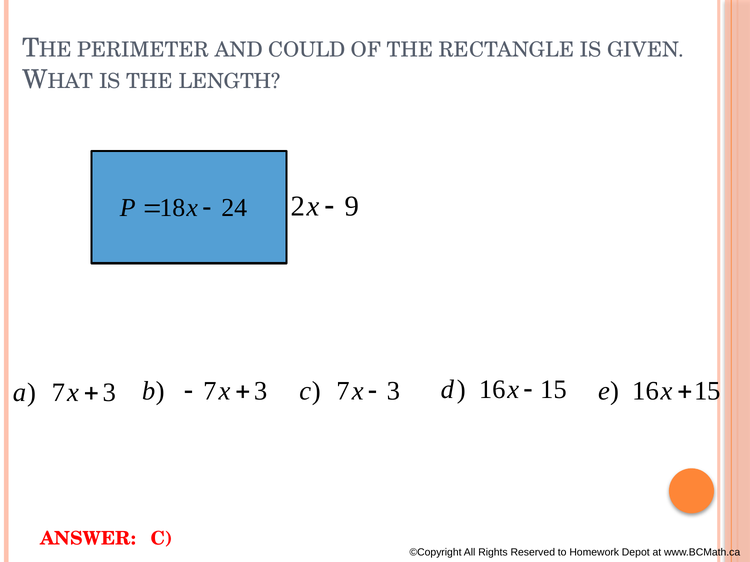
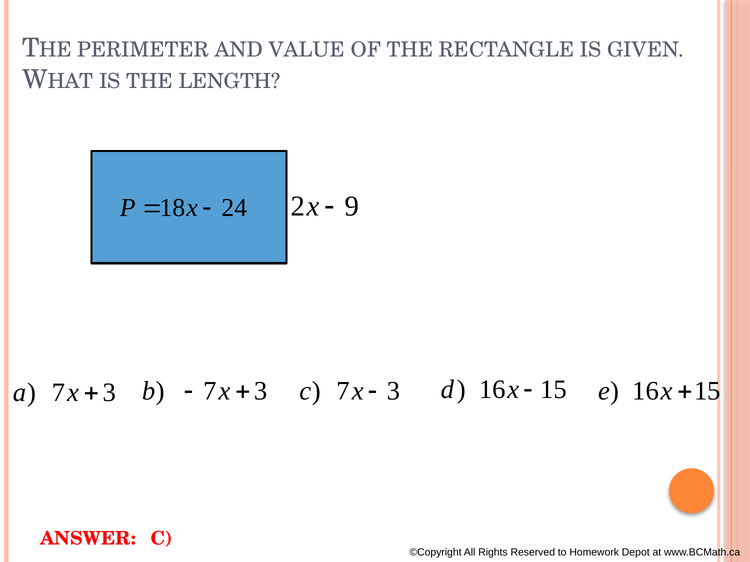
COULD: COULD -> VALUE
